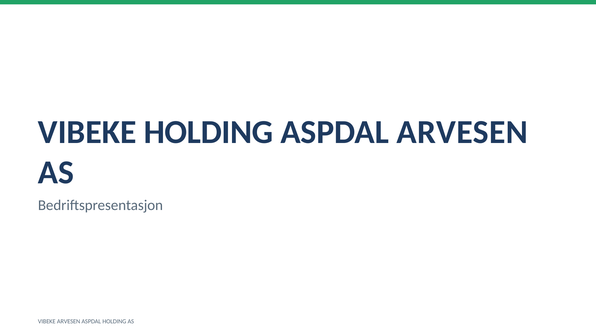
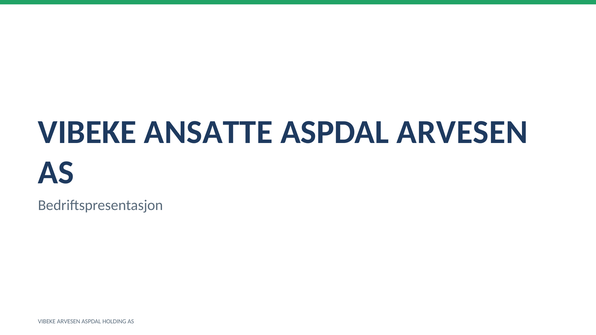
VIBEKE HOLDING: HOLDING -> ANSATTE
